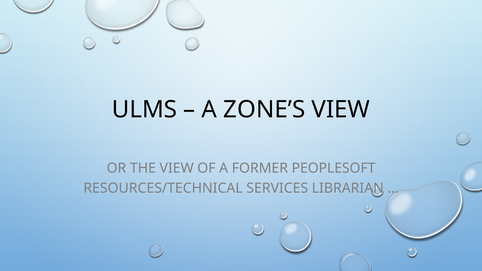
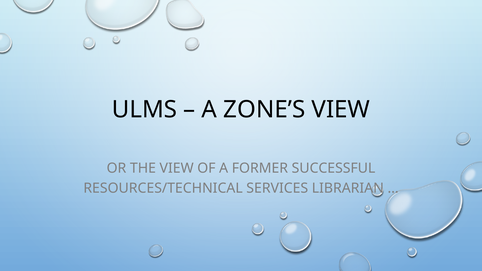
PEOPLESOFT: PEOPLESOFT -> SUCCESSFUL
